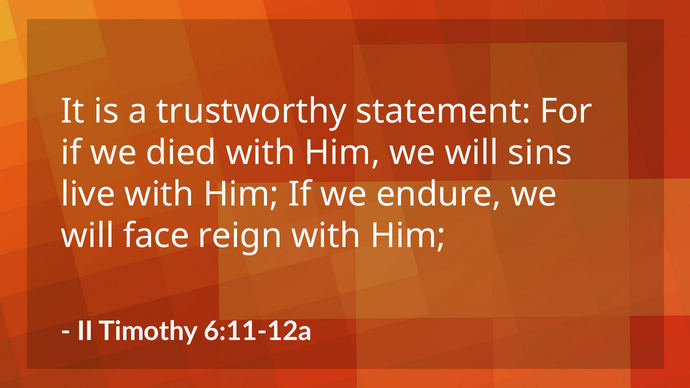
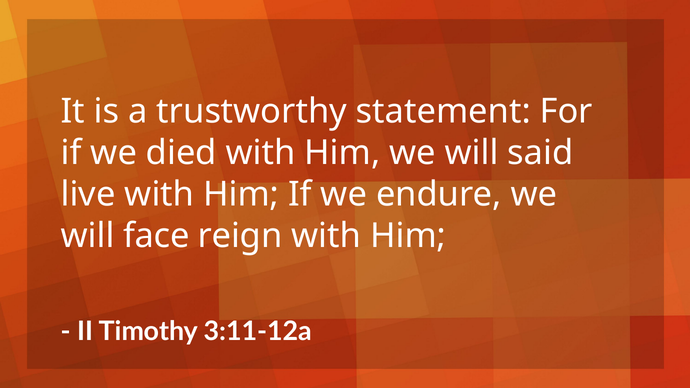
sins: sins -> said
6:11-12a: 6:11-12a -> 3:11-12a
